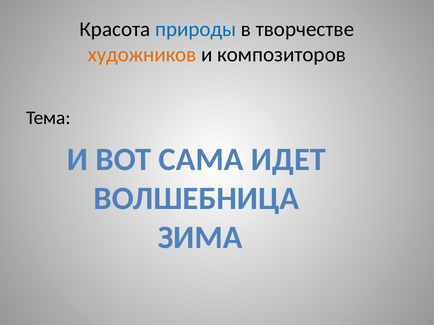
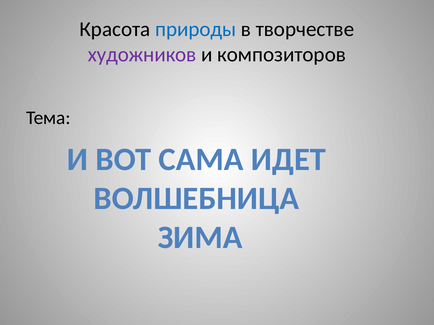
художников colour: orange -> purple
